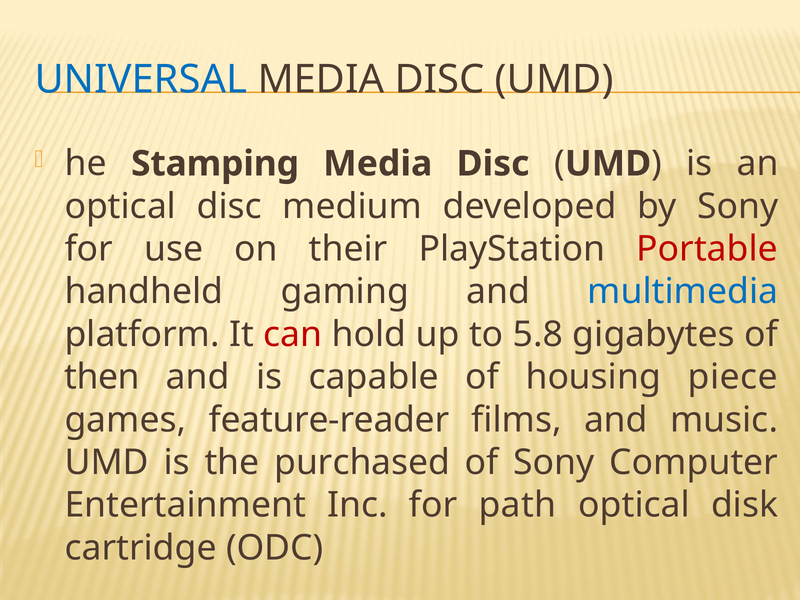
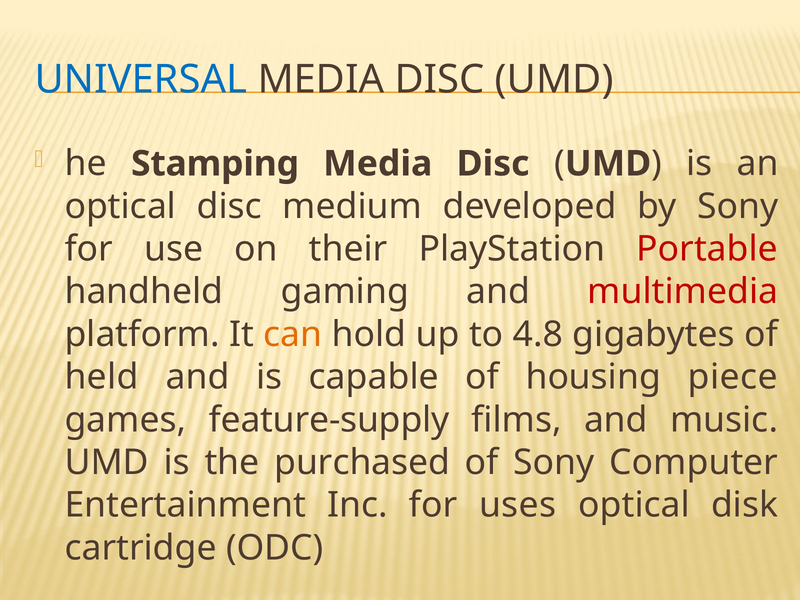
multimedia colour: blue -> red
can colour: red -> orange
5.8: 5.8 -> 4.8
then: then -> held
feature-reader: feature-reader -> feature-supply
path: path -> uses
